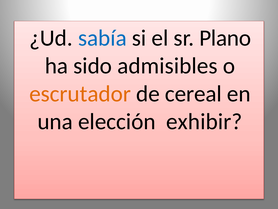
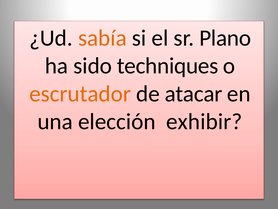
sabía colour: blue -> orange
admisibles: admisibles -> techniques
cereal: cereal -> atacar
